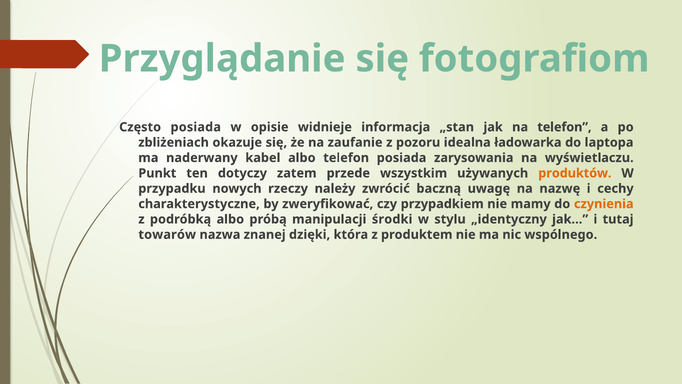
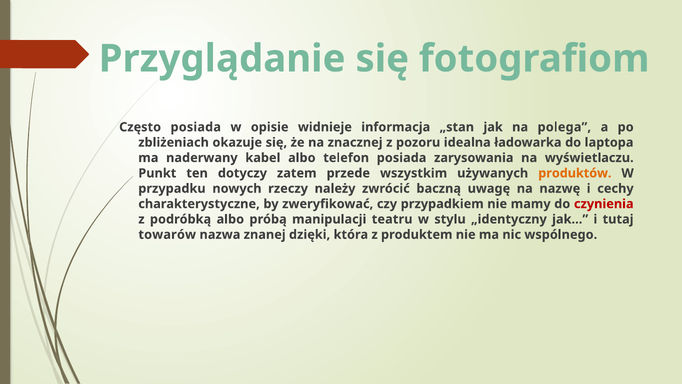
na telefon: telefon -> polega
zaufanie: zaufanie -> znacznej
czynienia colour: orange -> red
środki: środki -> teatru
